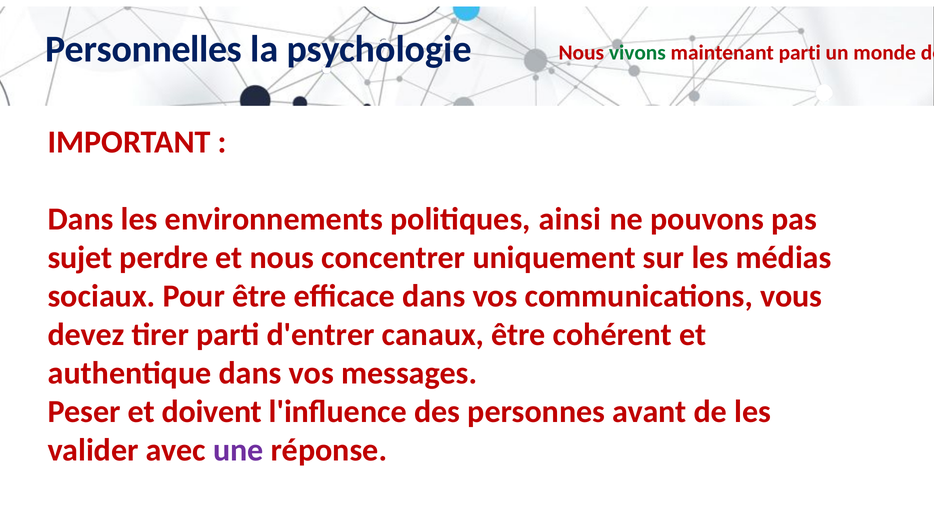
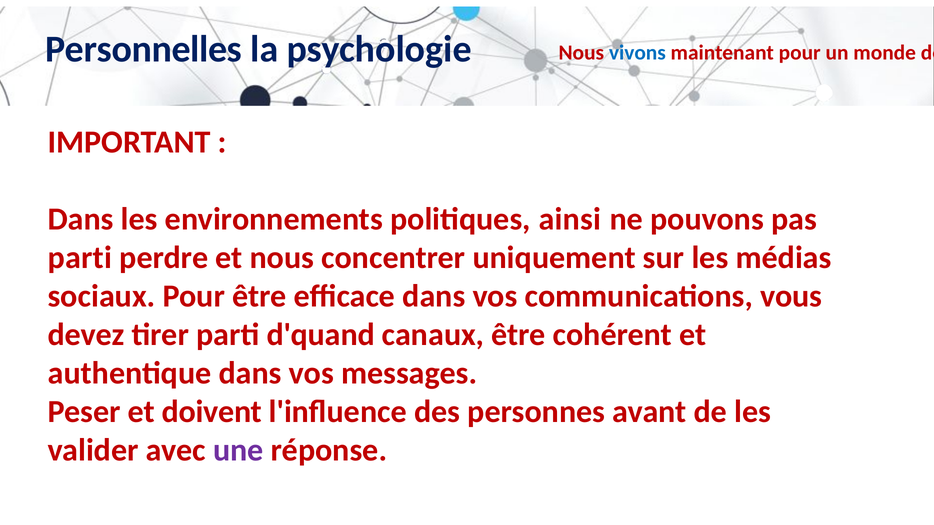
vivons colour: green -> blue
maintenant parti: parti -> pour
sujet at (80, 258): sujet -> parti
d'entrer: d'entrer -> d'quand
